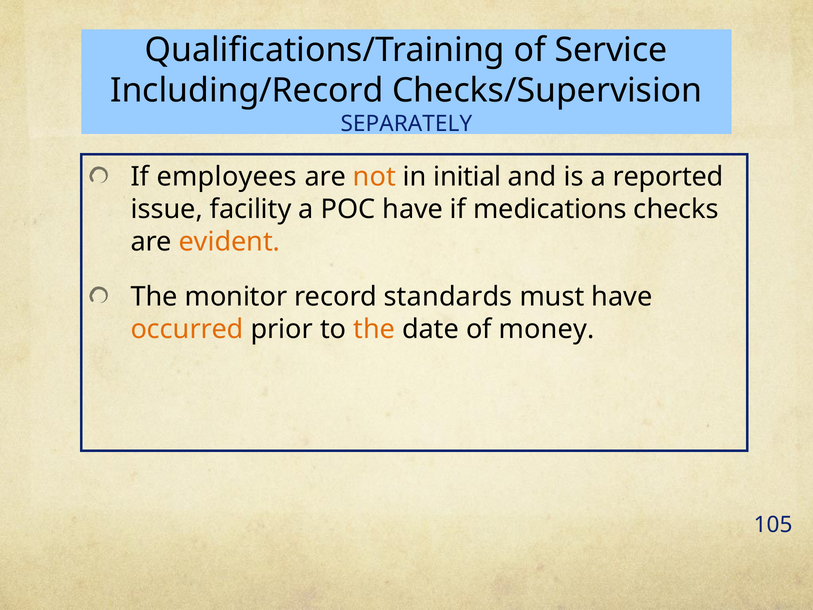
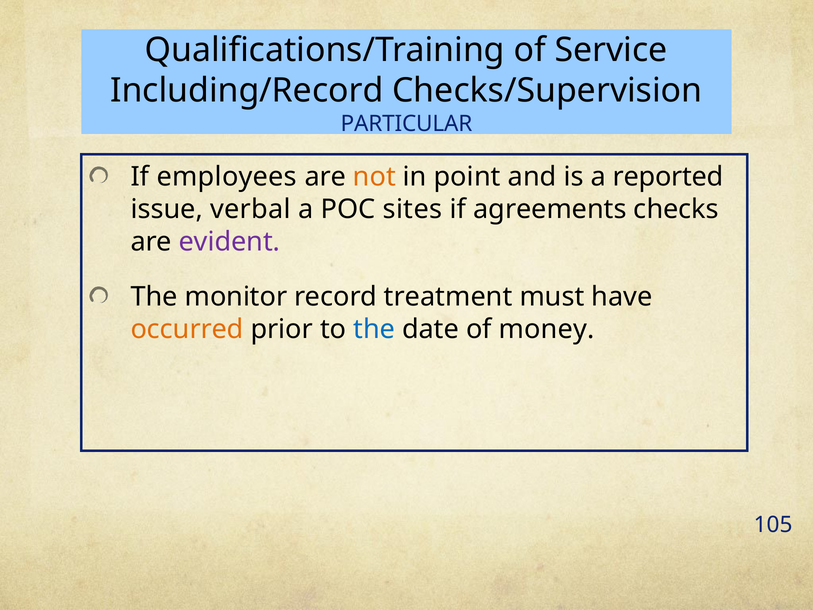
SEPARATELY: SEPARATELY -> PARTICULAR
initial: initial -> point
facility: facility -> verbal
POC have: have -> sites
medications: medications -> agreements
evident colour: orange -> purple
standards: standards -> treatment
the at (374, 329) colour: orange -> blue
